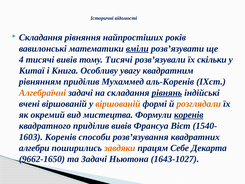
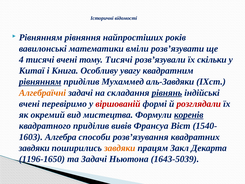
Складання at (41, 37): Складання -> Рівнянням
вміли underline: present -> none
тисячі вивів: вивів -> вчені
рівнянням at (40, 82) underline: none -> present
аль-Коренів: аль-Коренів -> аль-Завдяки
вчені віршованій: віршованій -> перевіримо
віршованій at (118, 104) colour: orange -> red
розглядали colour: orange -> red
Коренів at (61, 137): Коренів -> Алгебра
алгебри at (34, 148): алгебри -> завдяки
Себе: Себе -> Закл
9662-1650: 9662-1650 -> 1196-1650
1643-1027: 1643-1027 -> 1643-5039
